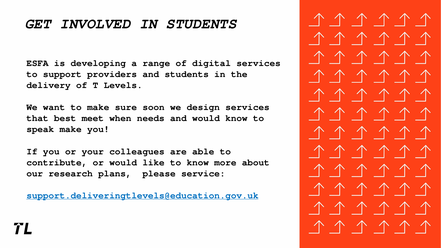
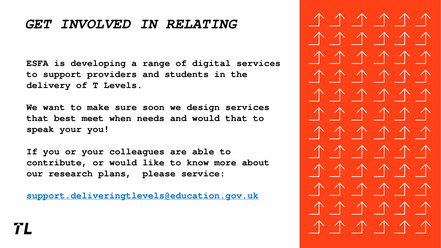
IN STUDENTS: STUDENTS -> RELATING
would know: know -> that
speak make: make -> your
